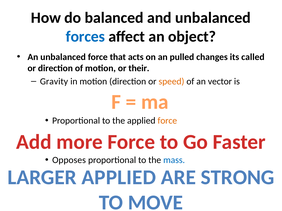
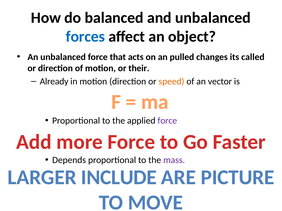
Gravity: Gravity -> Already
force at (167, 121) colour: orange -> purple
Opposes: Opposes -> Depends
mass colour: blue -> purple
LARGER APPLIED: APPLIED -> INCLUDE
STRONG: STRONG -> PICTURE
